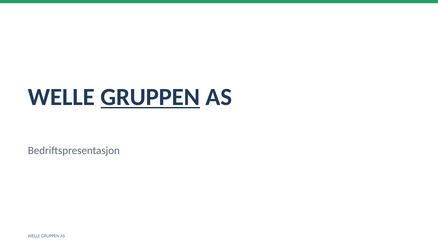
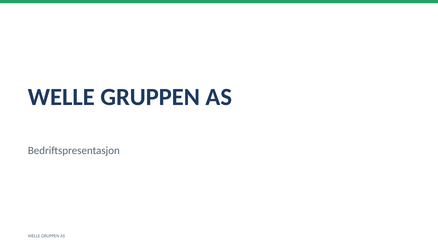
GRUPPEN at (150, 97) underline: present -> none
